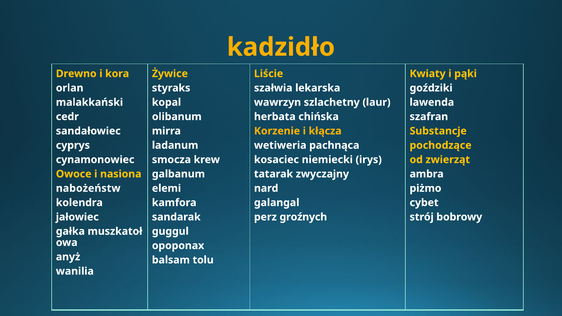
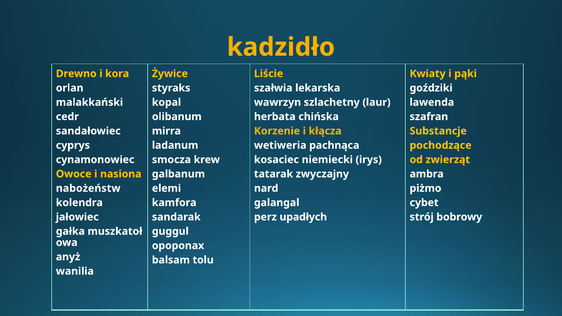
groźnych: groźnych -> upadłych
